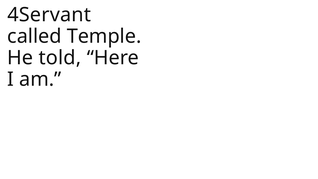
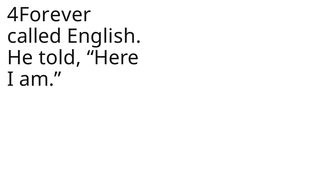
4Servant: 4Servant -> 4Forever
Temple: Temple -> English
